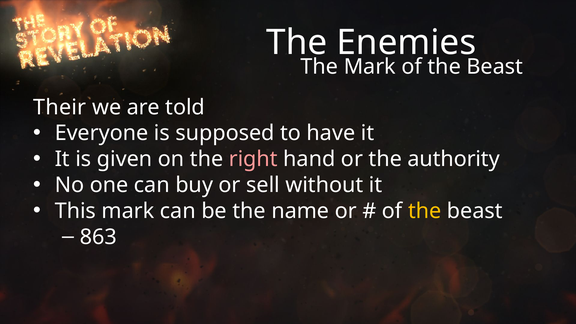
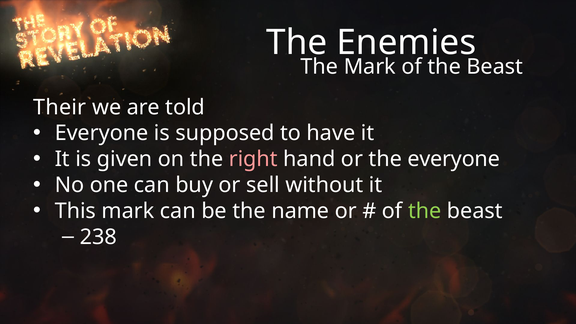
the authority: authority -> everyone
the at (425, 211) colour: yellow -> light green
863: 863 -> 238
